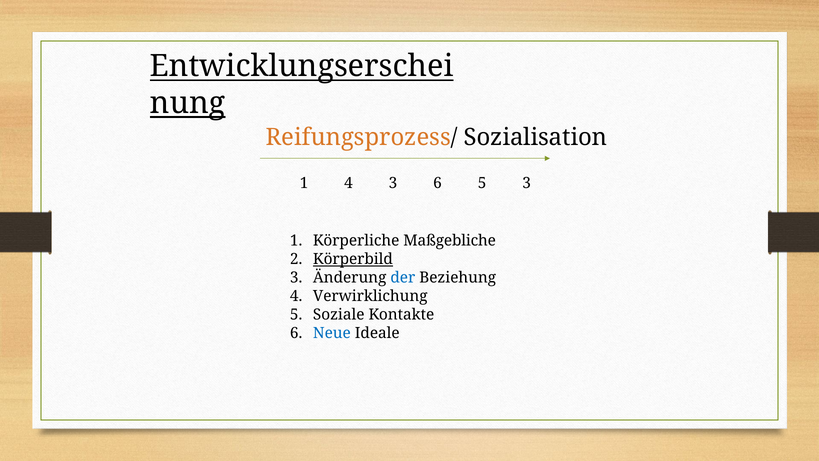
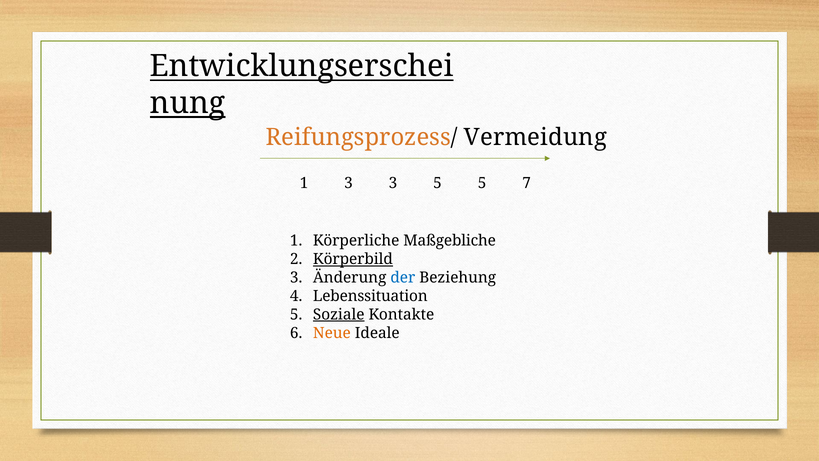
Sozialisation: Sozialisation -> Vermeidung
1 4: 4 -> 3
3 6: 6 -> 5
5 3: 3 -> 7
Verwirklichung: Verwirklichung -> Lebenssituation
Soziale underline: none -> present
Neue colour: blue -> orange
